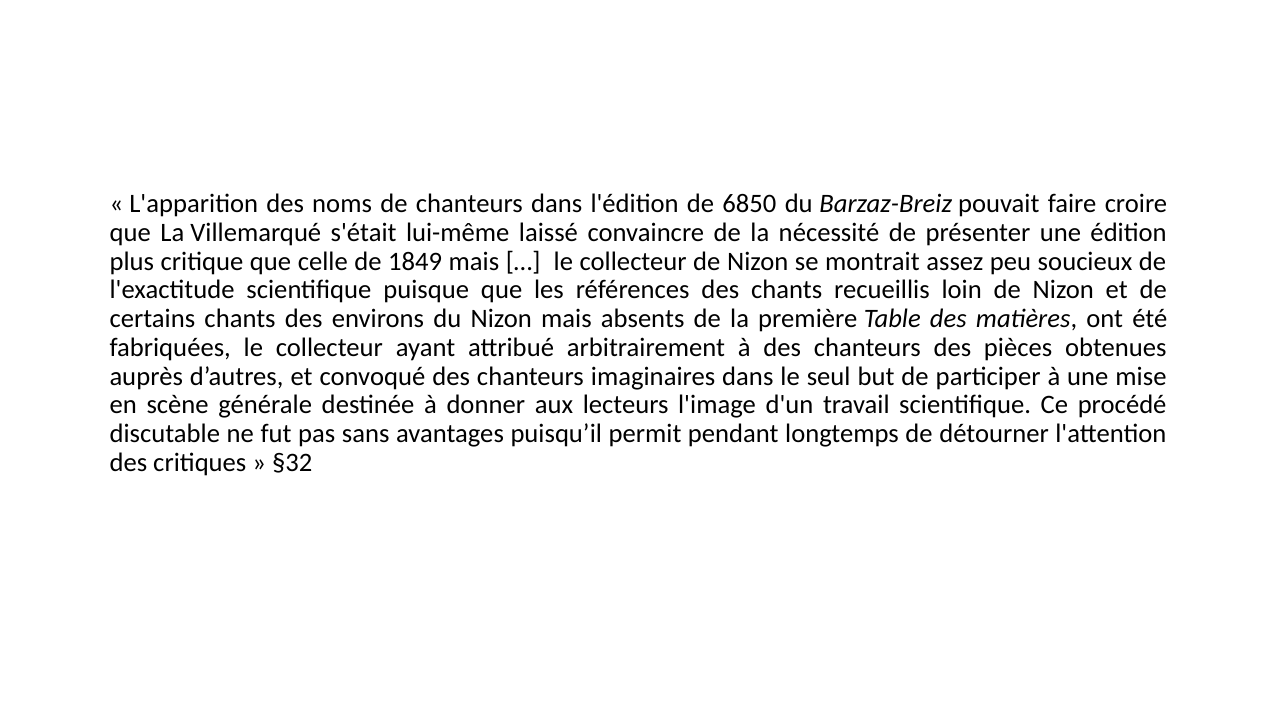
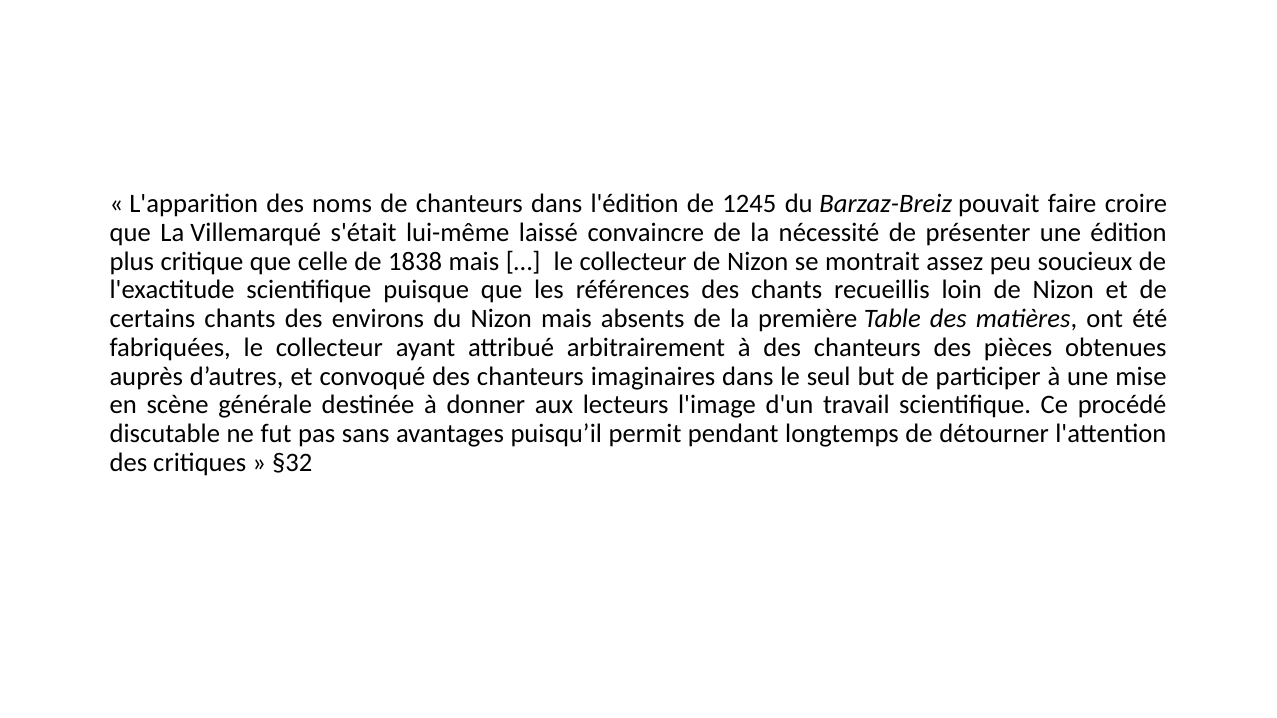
6850: 6850 -> 1245
1849: 1849 -> 1838
